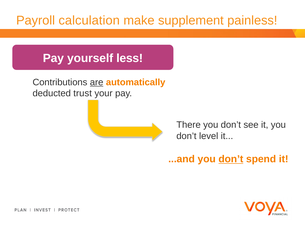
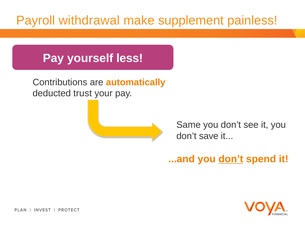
calculation: calculation -> withdrawal
are underline: present -> none
There: There -> Same
level: level -> save
